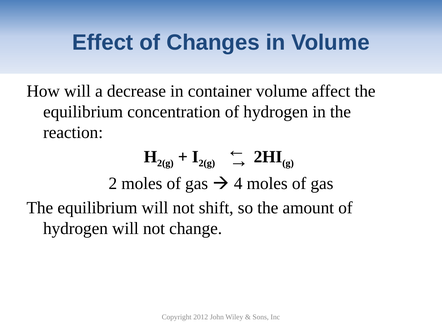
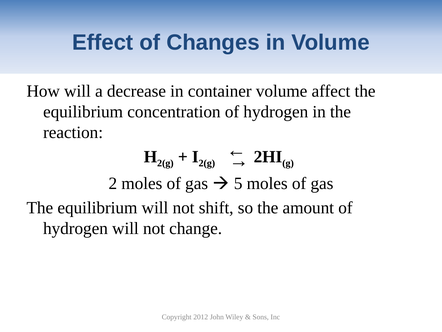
4: 4 -> 5
